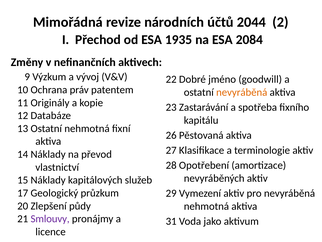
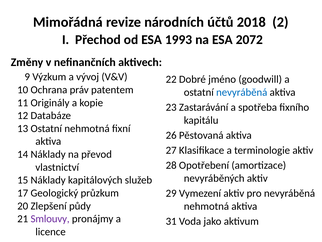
2044: 2044 -> 2018
1935: 1935 -> 1993
2084: 2084 -> 2072
nevyráběná at (242, 92) colour: orange -> blue
